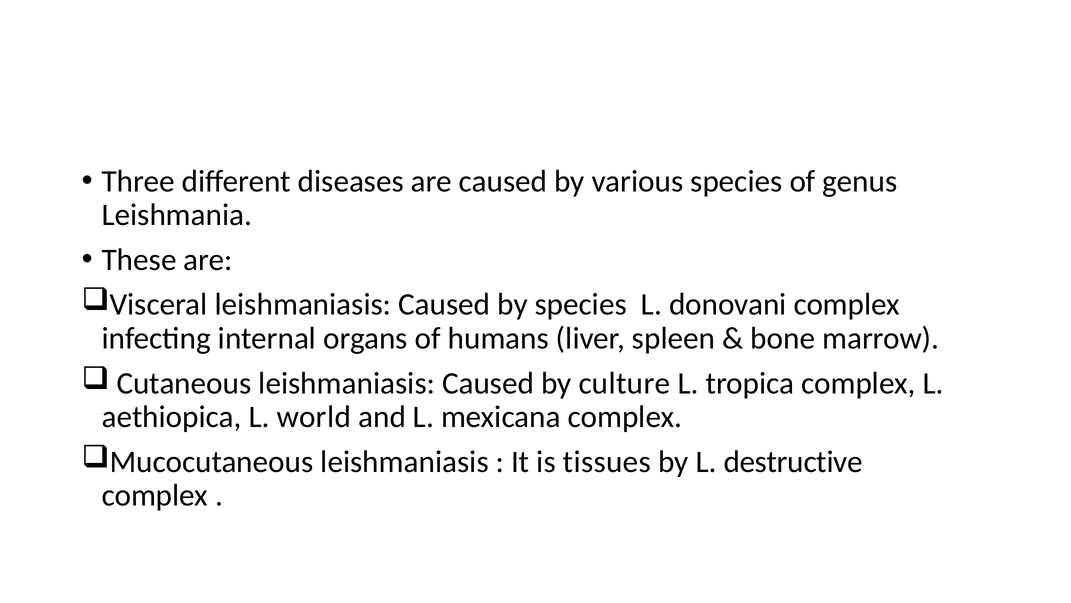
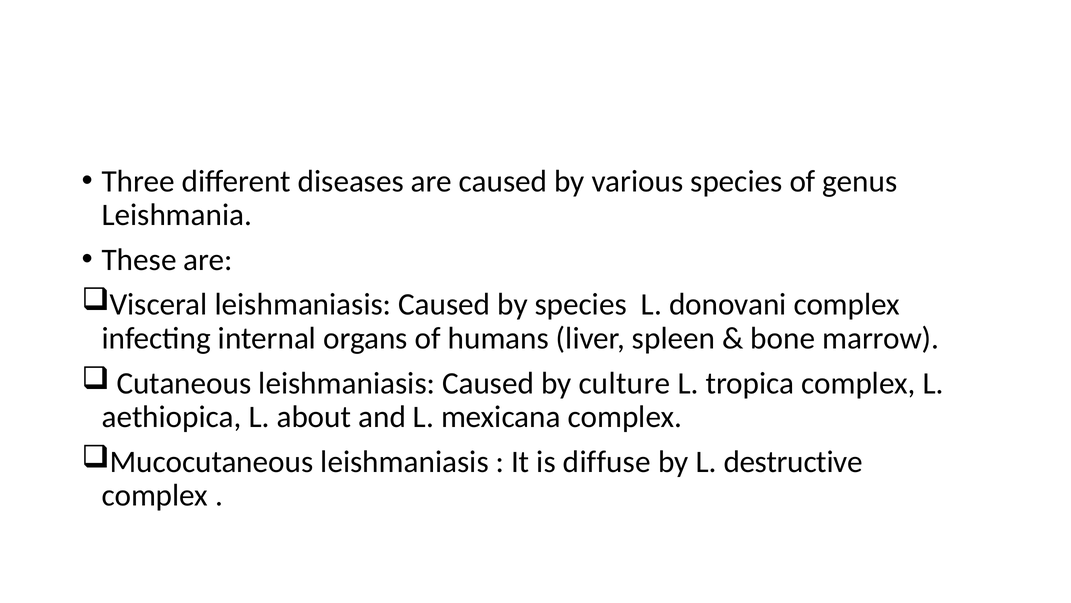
world: world -> about
tissues: tissues -> diffuse
